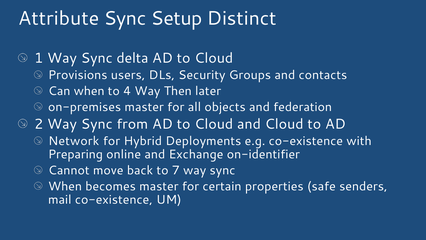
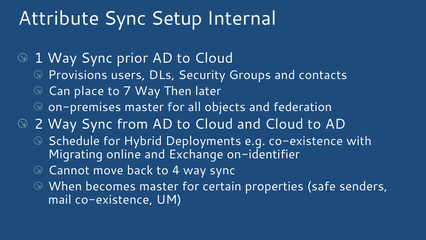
Distinct: Distinct -> Internal
delta: delta -> prior
Can when: when -> place
4: 4 -> 7
Network: Network -> Schedule
Preparing: Preparing -> Migrating
7: 7 -> 4
